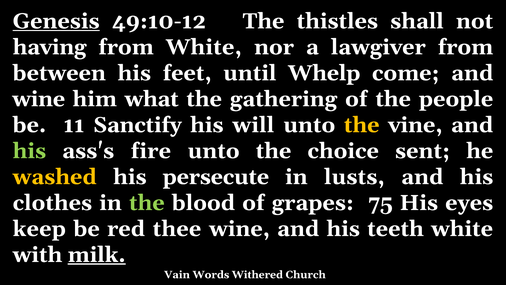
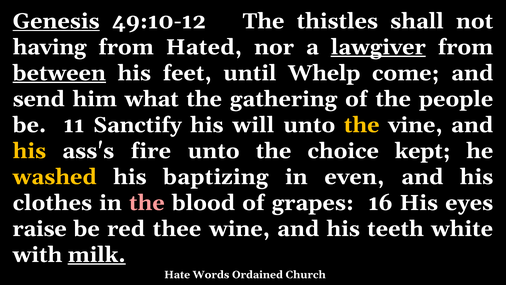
from White: White -> Hated
lawgiver underline: none -> present
between underline: none -> present
wine at (39, 99): wine -> send
his at (29, 151) colour: light green -> yellow
sent: sent -> kept
persecute: persecute -> baptizing
lusts: lusts -> even
the at (147, 203) colour: light green -> pink
75: 75 -> 16
keep: keep -> raise
Vain: Vain -> Hate
Withered: Withered -> Ordained
